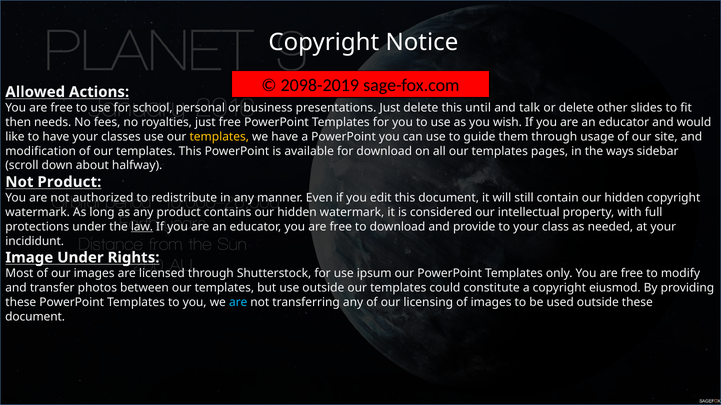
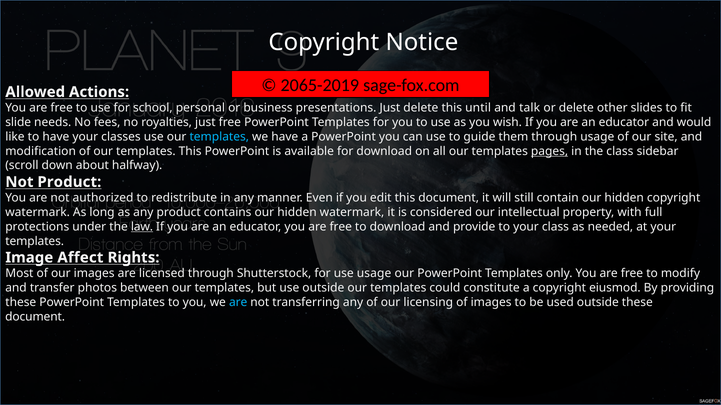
2098-2019: 2098-2019 -> 2065-2019
then: then -> slide
templates at (219, 137) colour: yellow -> light blue
pages underline: none -> present
the ways: ways -> class
incididunt at (35, 241): incididunt -> templates
Image Under: Under -> Affect
use ipsum: ipsum -> usage
